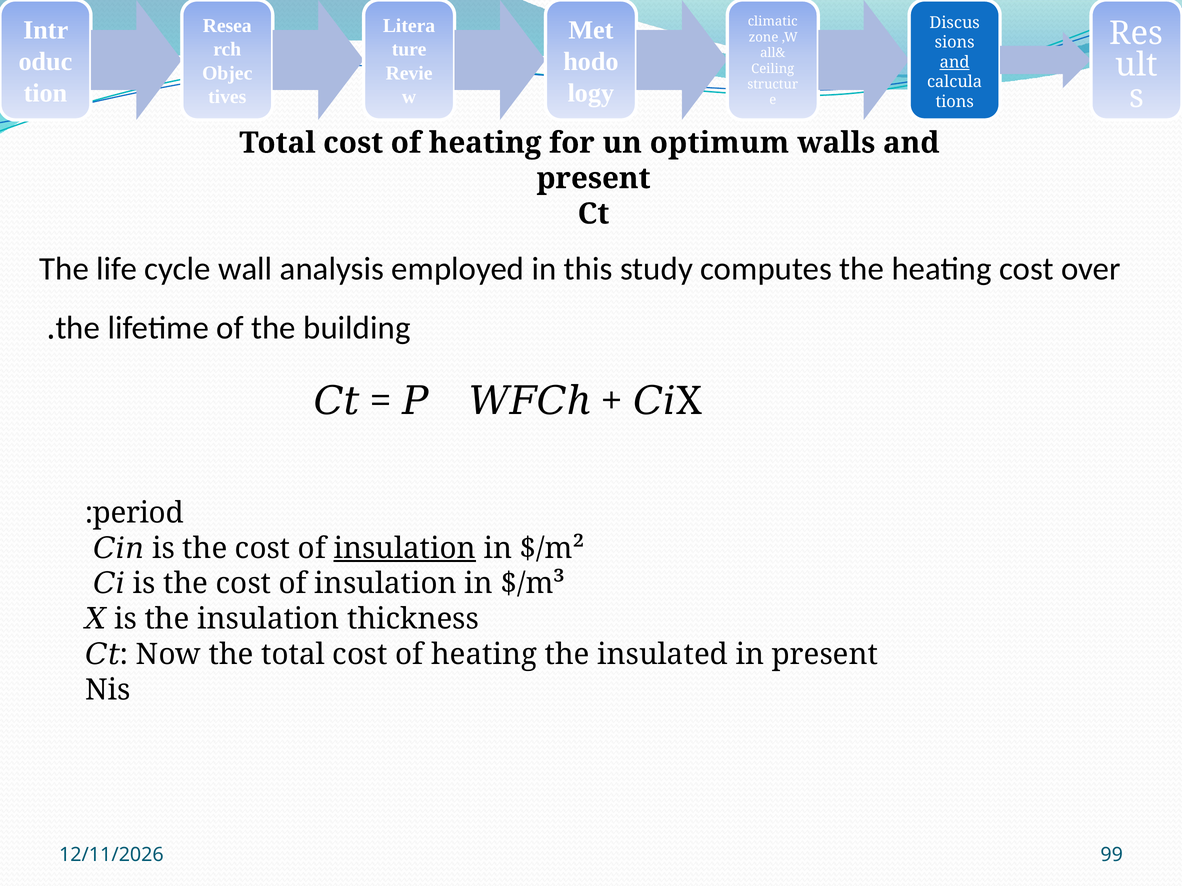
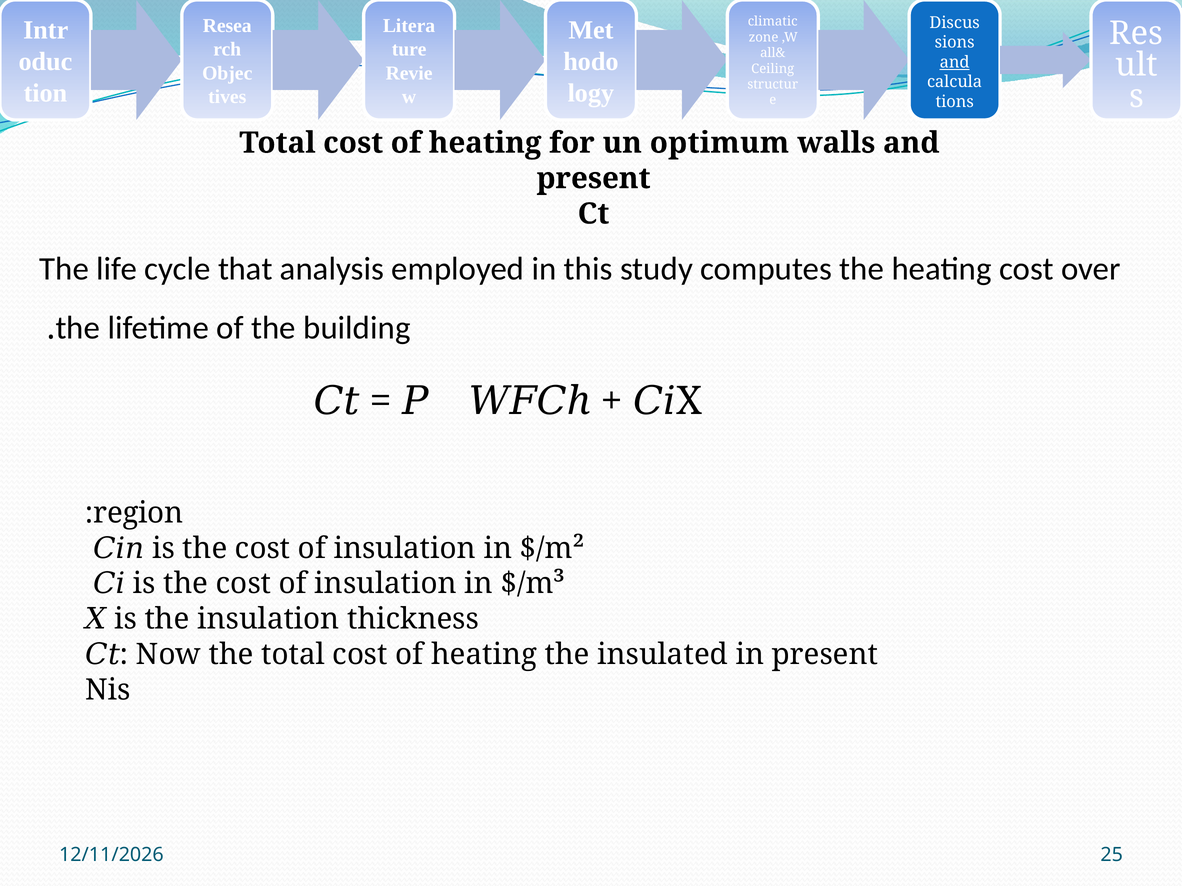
wall: wall -> that
period: period -> region
insulation at (405, 549) underline: present -> none
99: 99 -> 25
